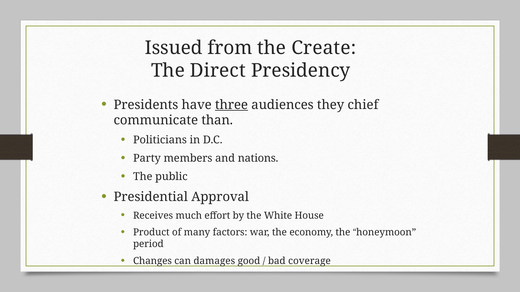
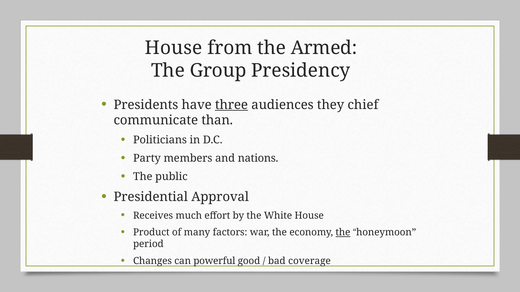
Issued at (174, 48): Issued -> House
Create: Create -> Armed
Direct: Direct -> Group
the at (343, 233) underline: none -> present
damages: damages -> powerful
